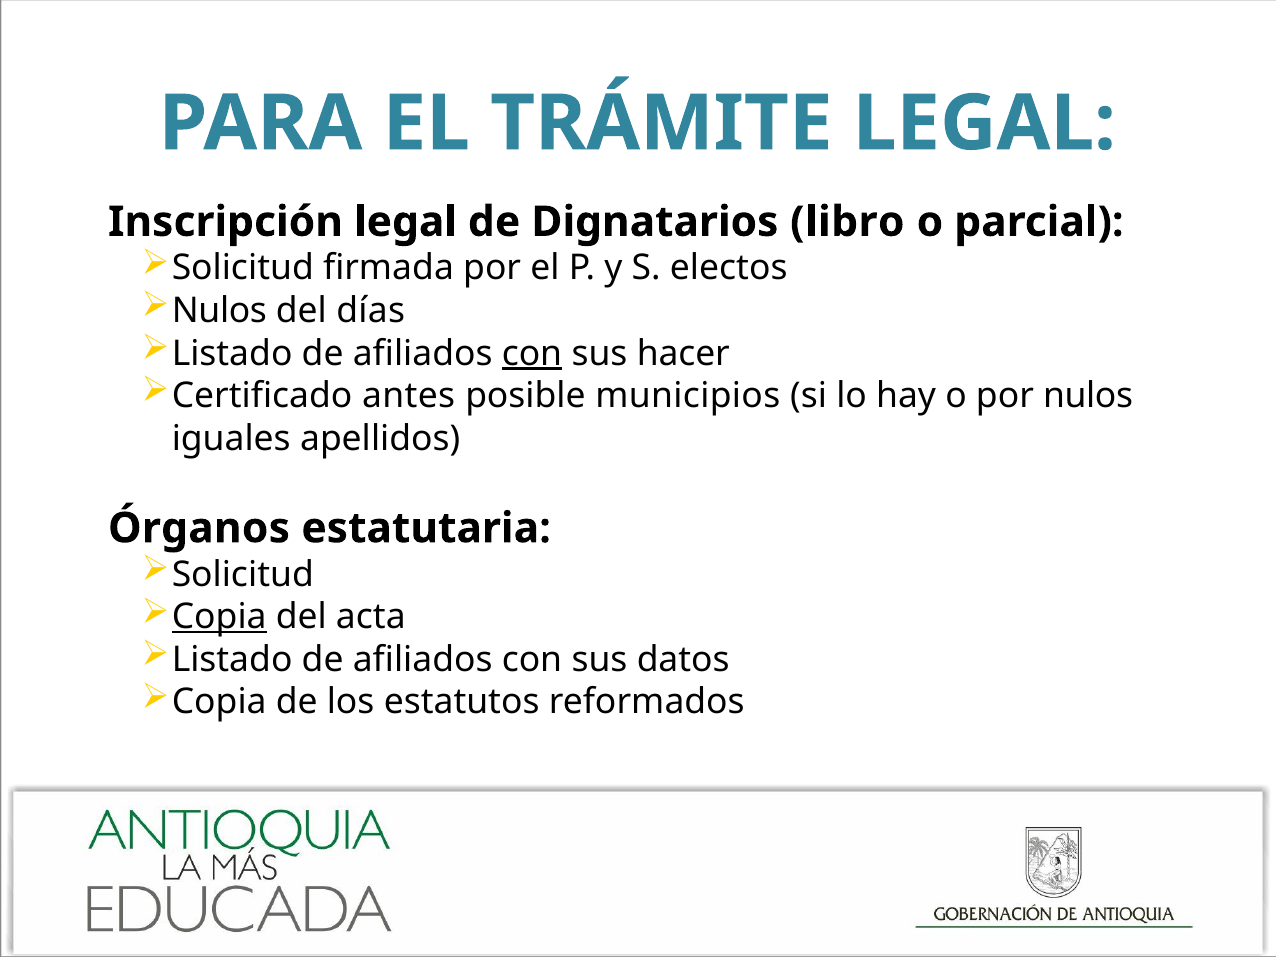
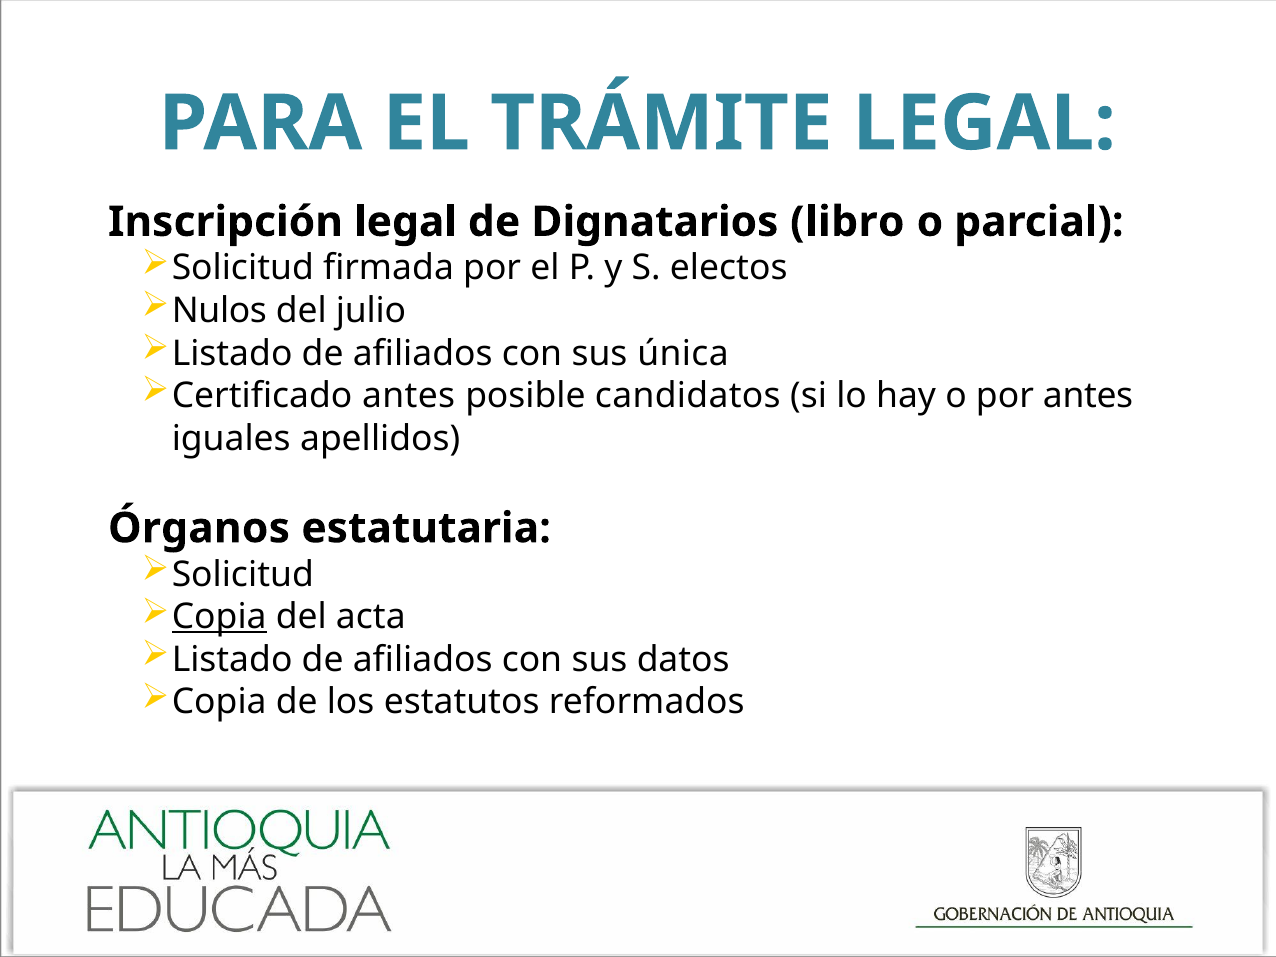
días: días -> julio
con at (532, 353) underline: present -> none
hacer: hacer -> única
municipios: municipios -> candidatos
por nulos: nulos -> antes
